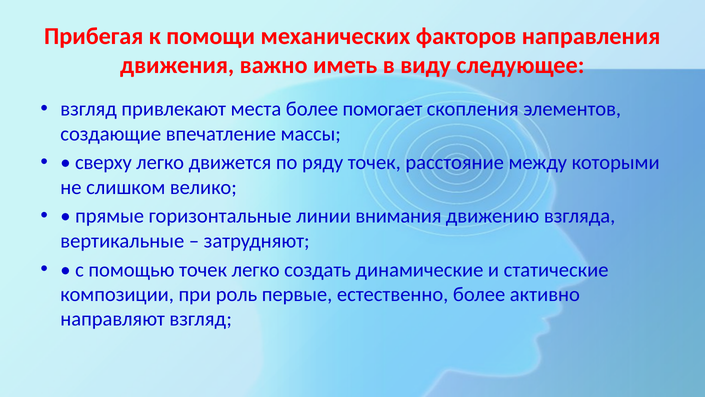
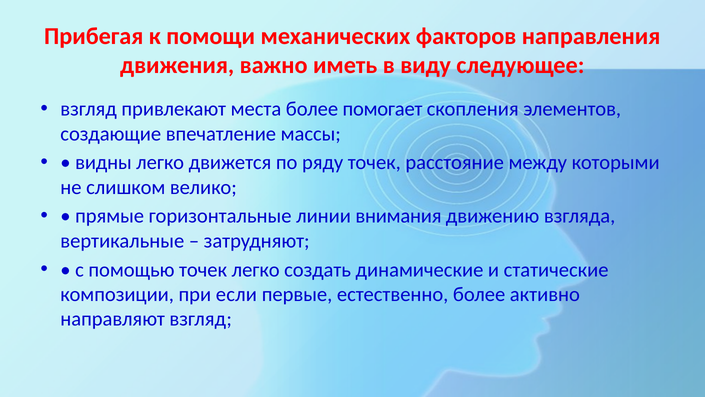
сверху: сверху -> видны
роль: роль -> если
